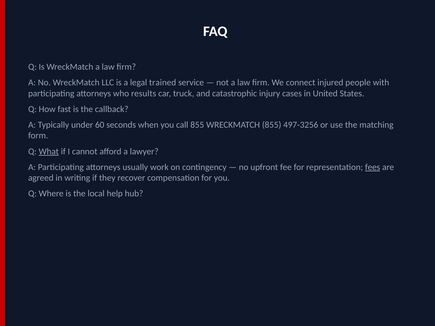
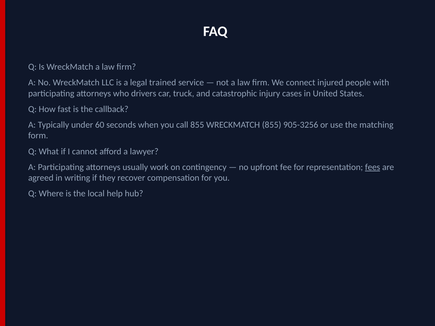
results: results -> drivers
497-3256: 497-3256 -> 905-3256
What underline: present -> none
